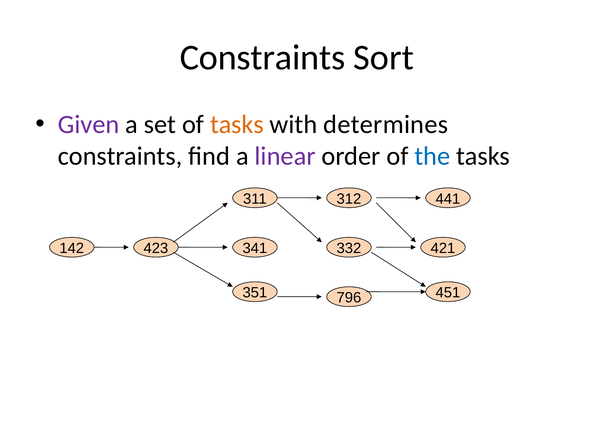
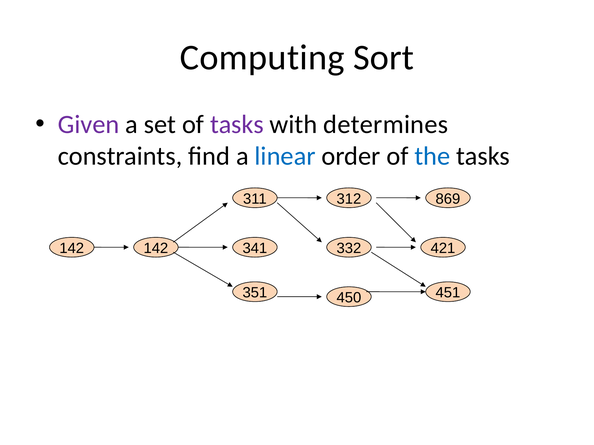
Constraints at (262, 58): Constraints -> Computing
tasks at (237, 125) colour: orange -> purple
linear colour: purple -> blue
441: 441 -> 869
142 423: 423 -> 142
796: 796 -> 450
